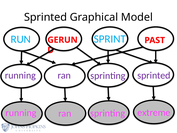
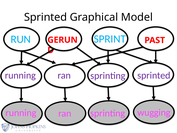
extreme: extreme -> wugging
